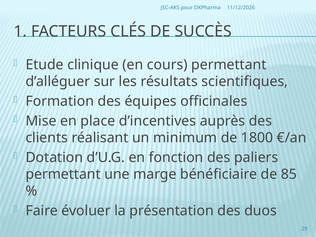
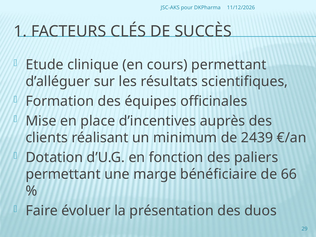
1800: 1800 -> 2439
85: 85 -> 66
